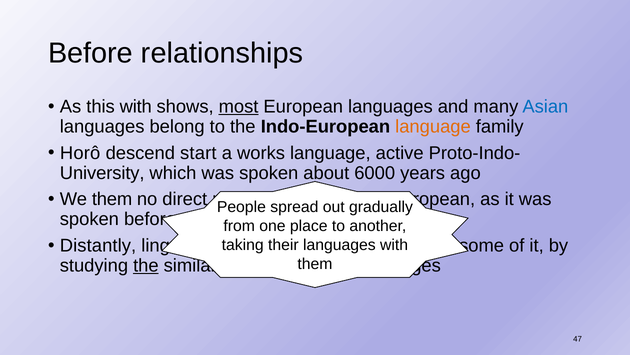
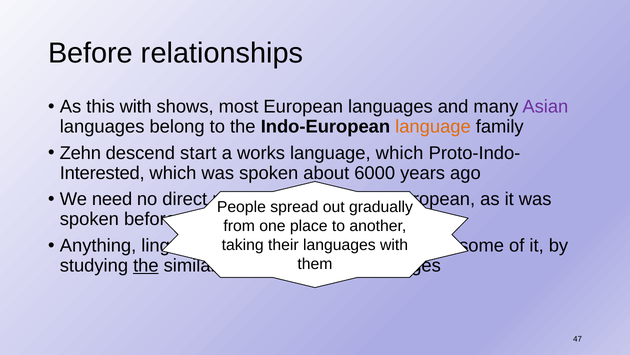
most underline: present -> none
Asian colour: blue -> purple
Horô: Horô -> Zehn
language active: active -> which
University: University -> Interested
We them: them -> need
Distantly: Distantly -> Anything
